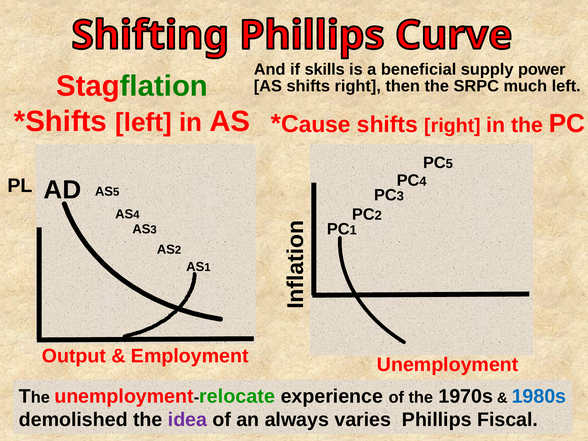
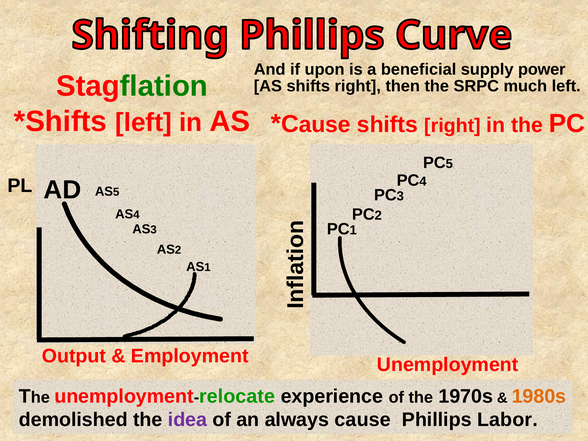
skills: skills -> upon
1980s colour: blue -> orange
varies: varies -> cause
Fiscal: Fiscal -> Labor
